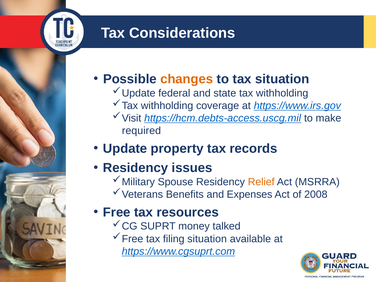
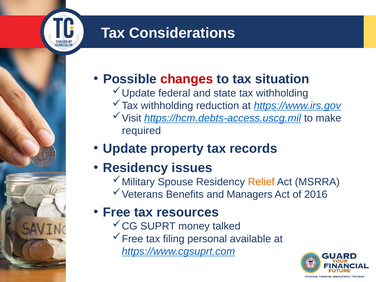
changes colour: orange -> red
coverage: coverage -> reduction
Expenses: Expenses -> Managers
2008: 2008 -> 2016
filing situation: situation -> personal
